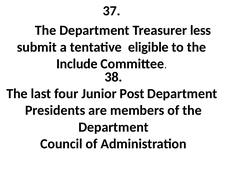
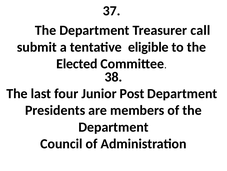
less: less -> call
Include: Include -> Elected
